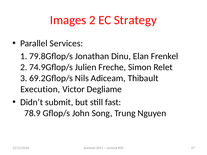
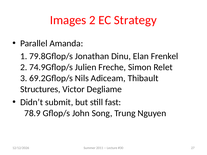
Services: Services -> Amanda
Execution: Execution -> Structures
